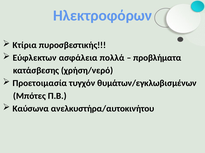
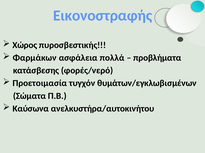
Ηλεκτροφόρων: Ηλεκτροφόρων -> Εικονοστραφής
Κτίρια: Κτίρια -> Χώρος
Εύφλεκτων: Εύφλεκτων -> Φαρμάκων
χρήση/νερό: χρήση/νερό -> φορές/νερό
Μπότες: Μπότες -> Σώματα
